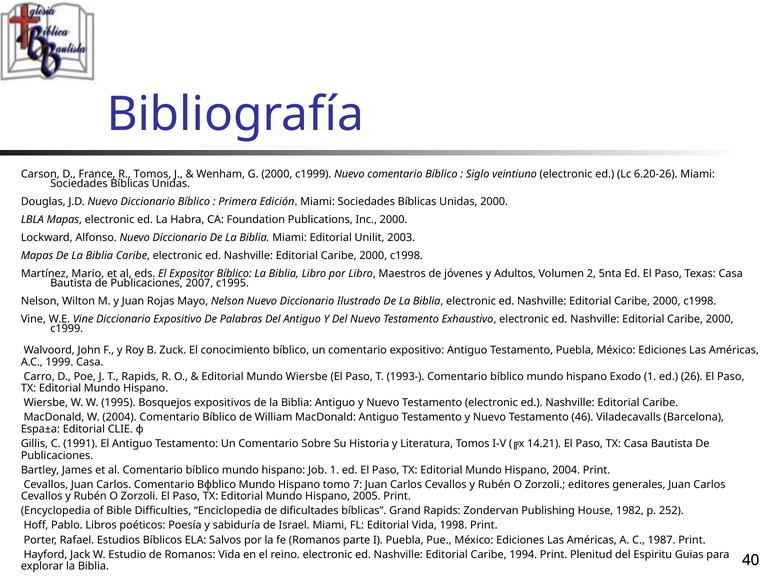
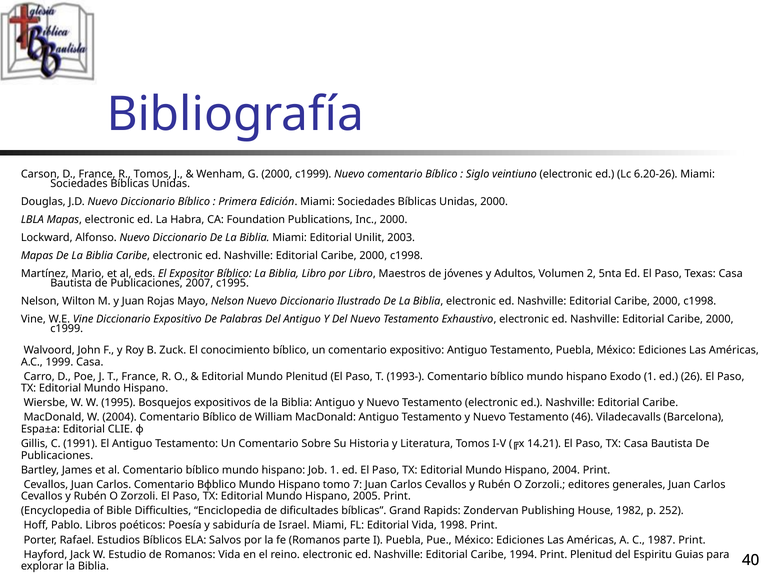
T Rapids: Rapids -> France
Mundo Wiersbe: Wiersbe -> Plenitud
